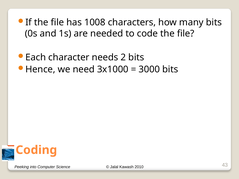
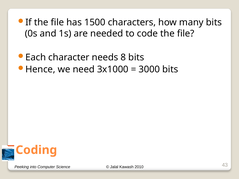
1008: 1008 -> 1500
2: 2 -> 8
